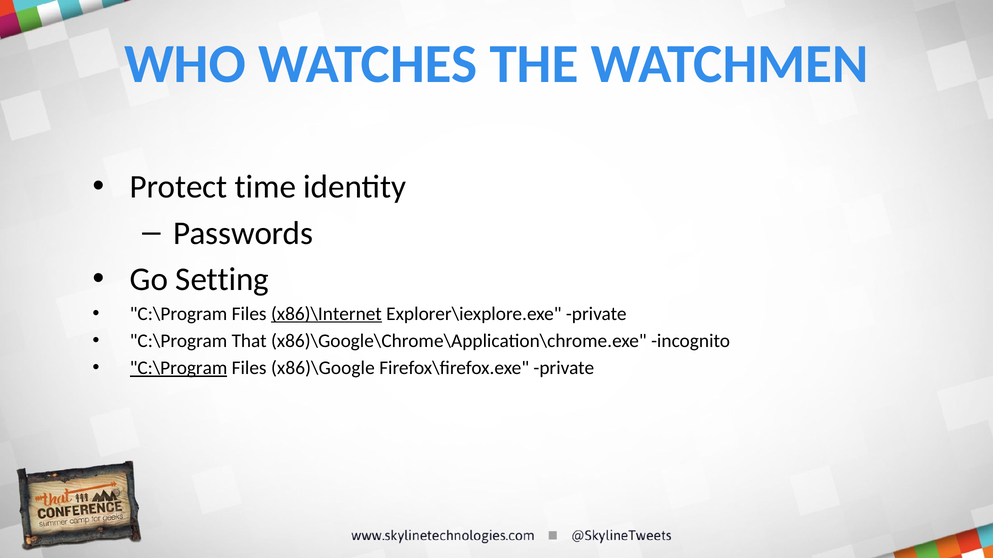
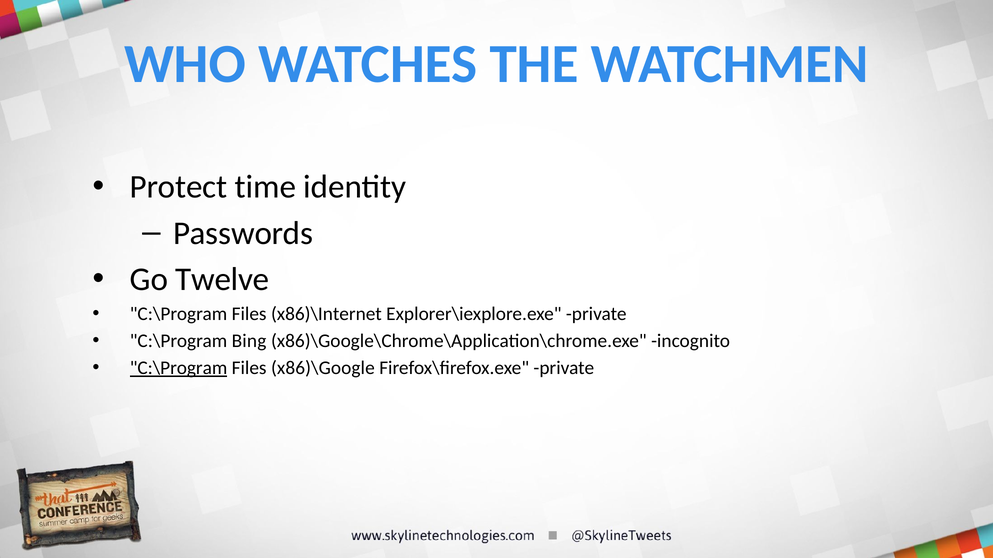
Setting: Setting -> Twelve
x86)\Internet underline: present -> none
That: That -> Bing
